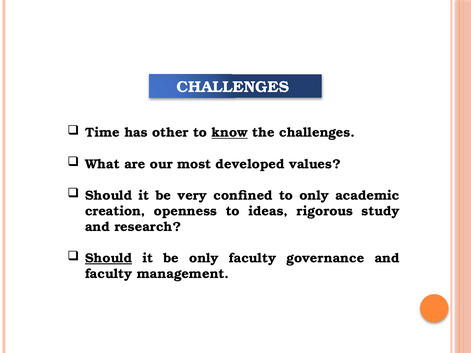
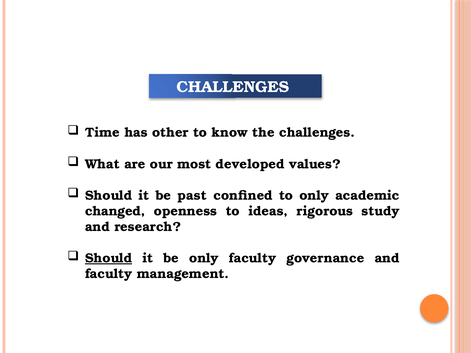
know underline: present -> none
very: very -> past
creation: creation -> changed
